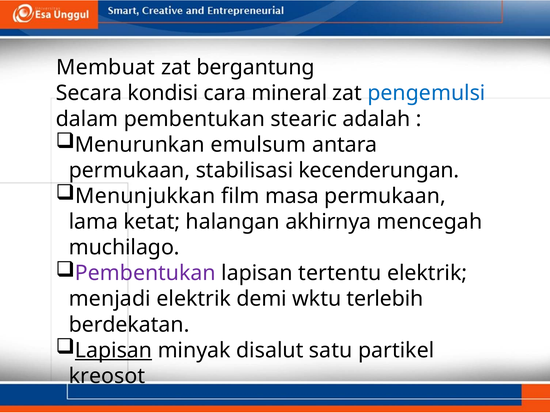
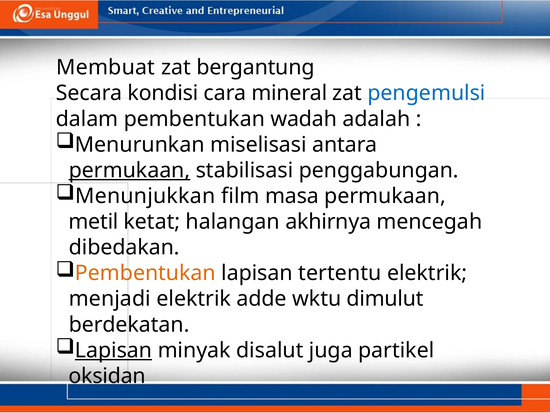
stearic: stearic -> wadah
emulsum: emulsum -> miselisasi
permukaan at (130, 170) underline: none -> present
kecenderungan: kecenderungan -> penggabungan
lama: lama -> metil
muchilago: muchilago -> dibedakan
Pembentukan at (145, 273) colour: purple -> orange
demi: demi -> adde
terlebih: terlebih -> dimulut
satu: satu -> juga
kreosot: kreosot -> oksidan
